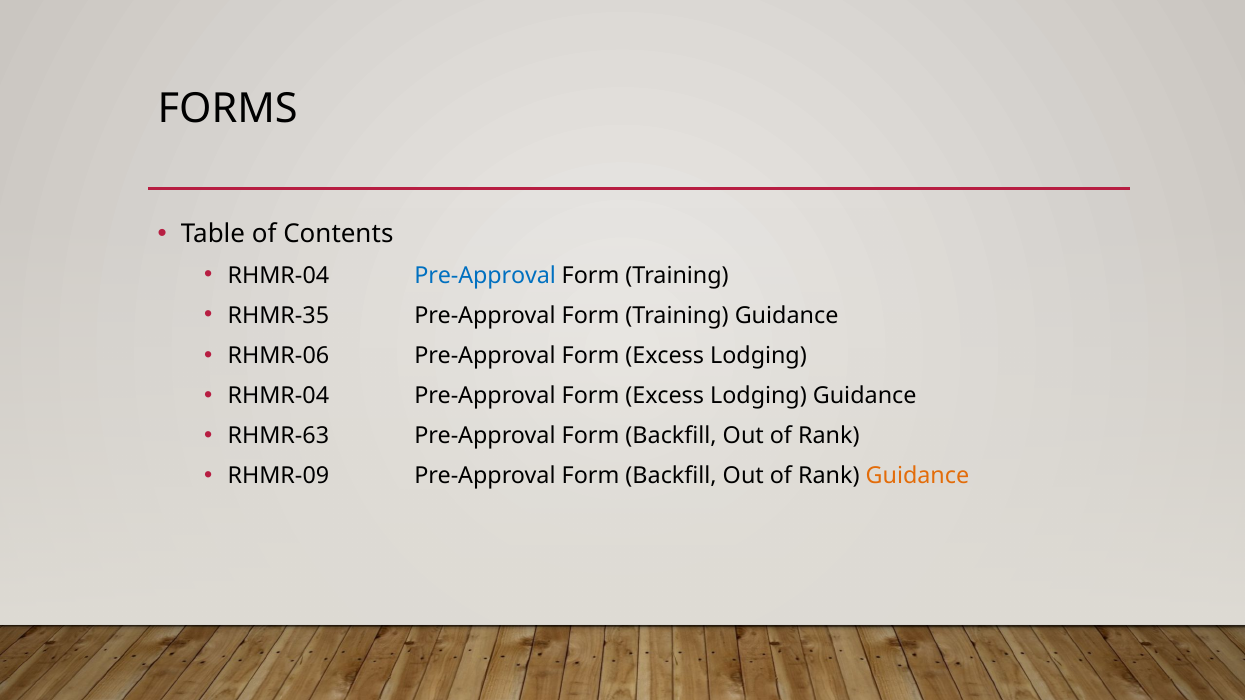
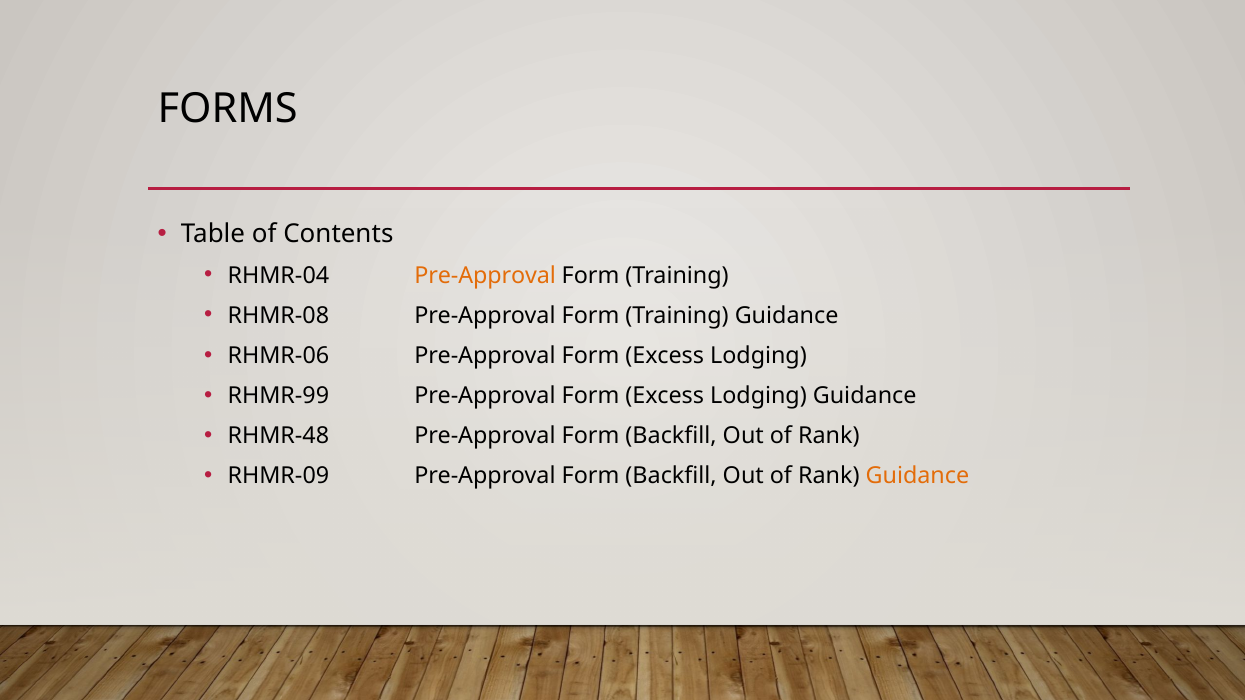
Pre-Approval at (485, 276) colour: blue -> orange
RHMR-35: RHMR-35 -> RHMR-08
RHMR-04 at (278, 396): RHMR-04 -> RHMR-99
RHMR-63: RHMR-63 -> RHMR-48
